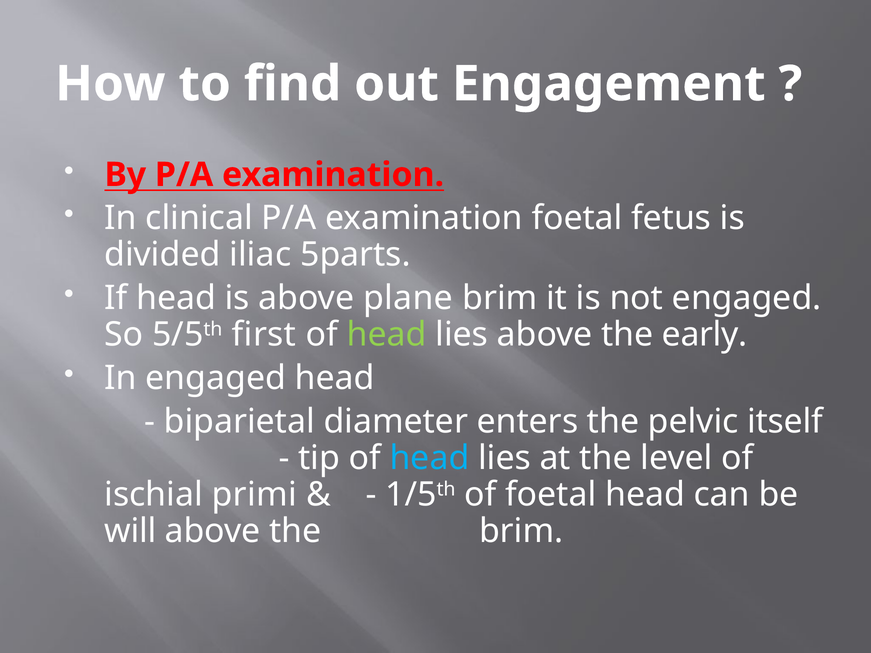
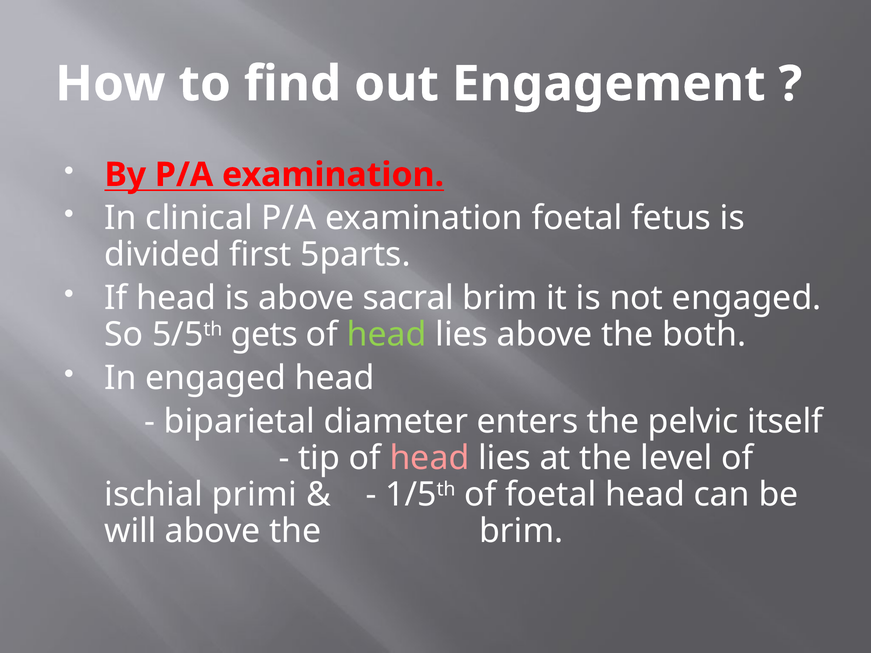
iliac: iliac -> first
plane: plane -> sacral
first: first -> gets
early: early -> both
head at (429, 458) colour: light blue -> pink
